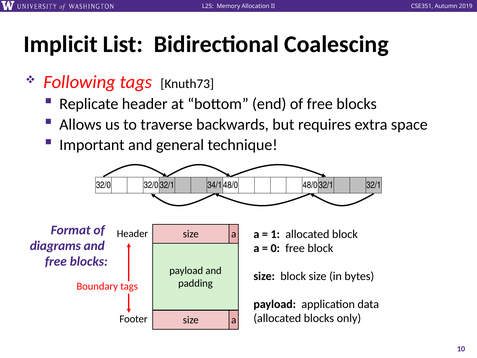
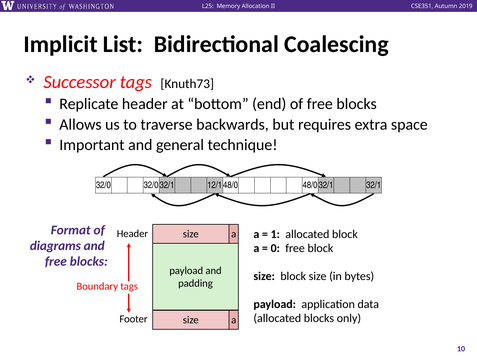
Following: Following -> Successor
34/1: 34/1 -> 12/1
